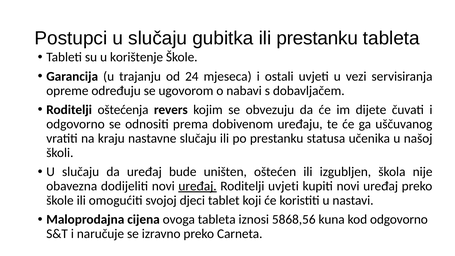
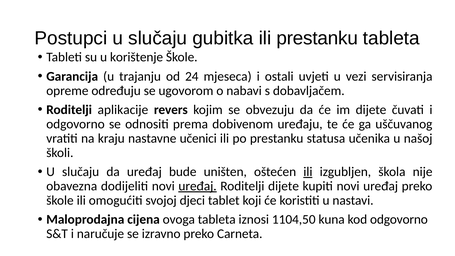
oštećenja: oštećenja -> aplikacije
nastavne slučaju: slučaju -> učenici
ili at (308, 172) underline: none -> present
Roditelji uvjeti: uvjeti -> dijete
5868,56: 5868,56 -> 1104,50
